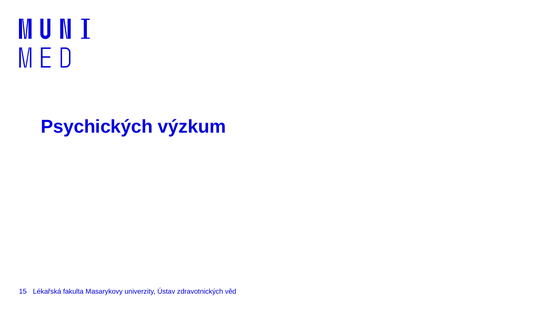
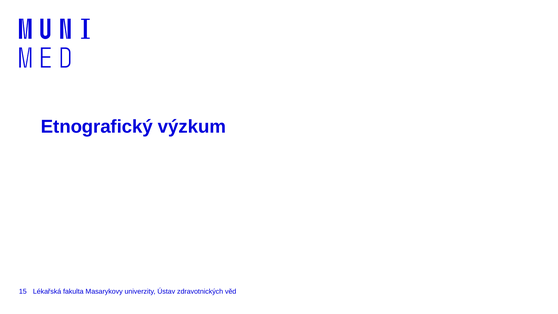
Psychických: Psychických -> Etnografický
